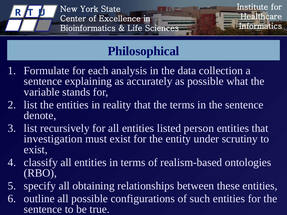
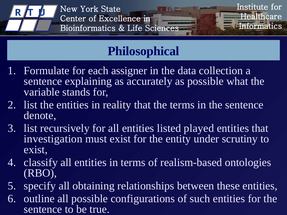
analysis: analysis -> assigner
person: person -> played
